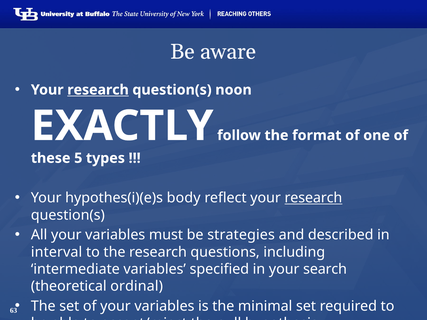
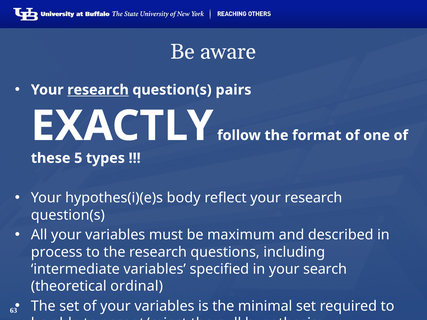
noon: noon -> pairs
research at (313, 198) underline: present -> none
strategies: strategies -> maximum
interval: interval -> process
